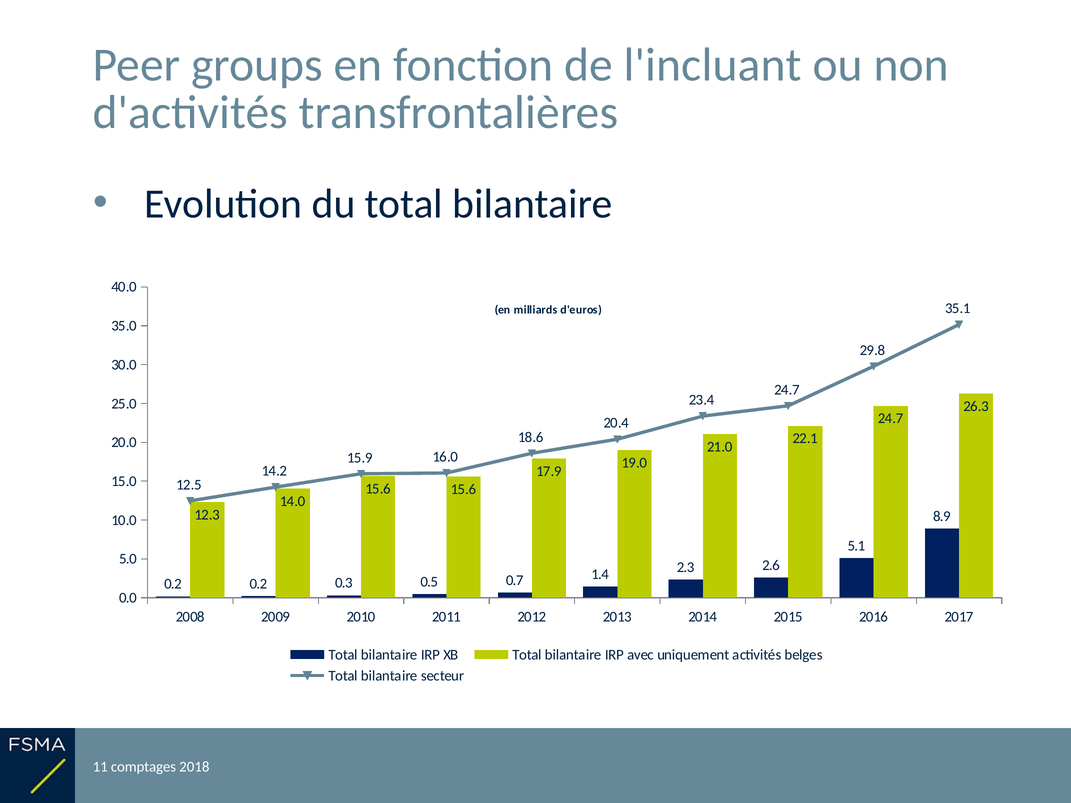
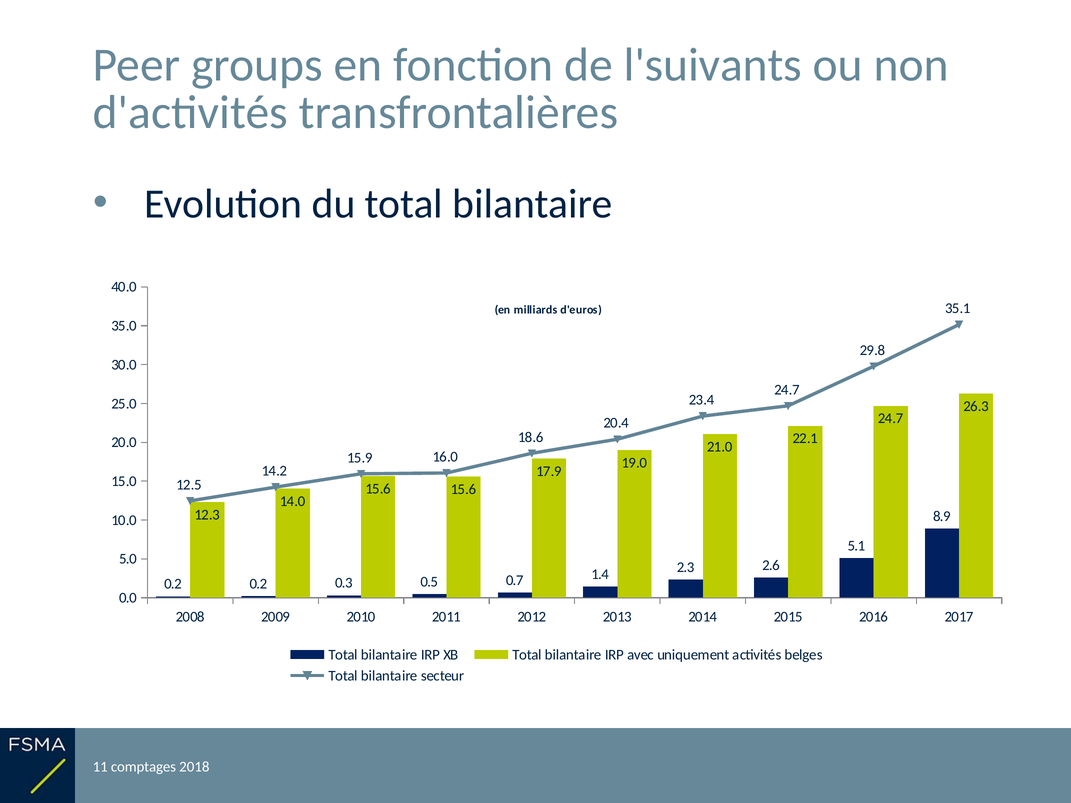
l'incluant: l'incluant -> l'suivants
